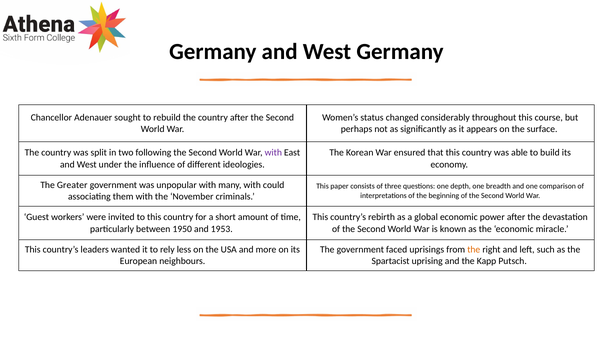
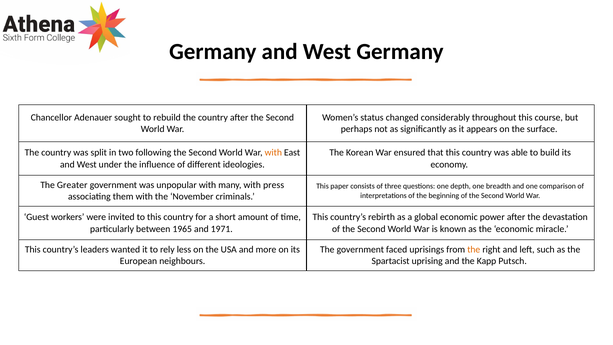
with at (273, 153) colour: purple -> orange
could: could -> press
1950: 1950 -> 1965
1953: 1953 -> 1971
